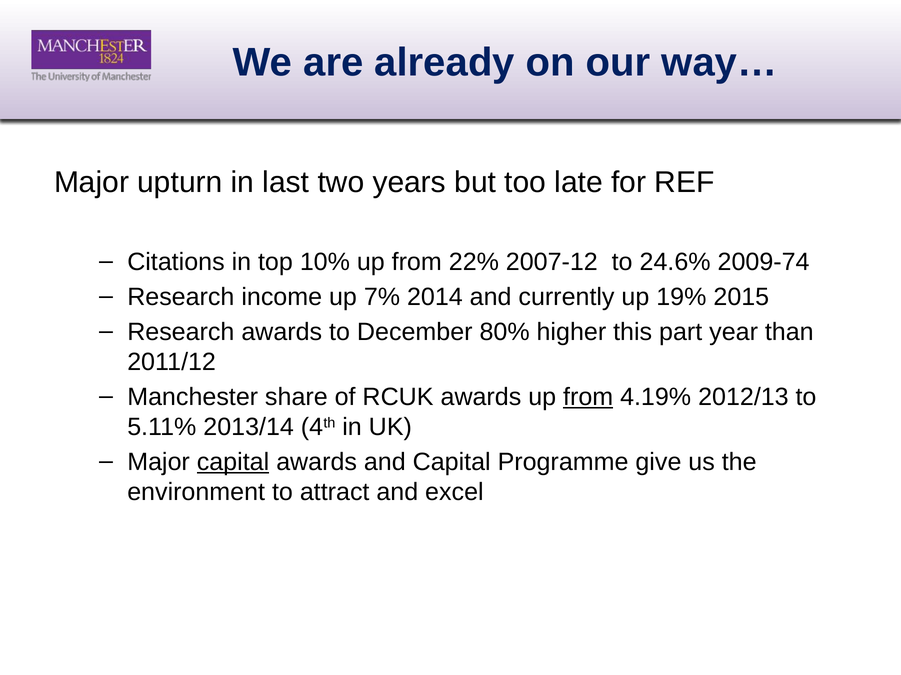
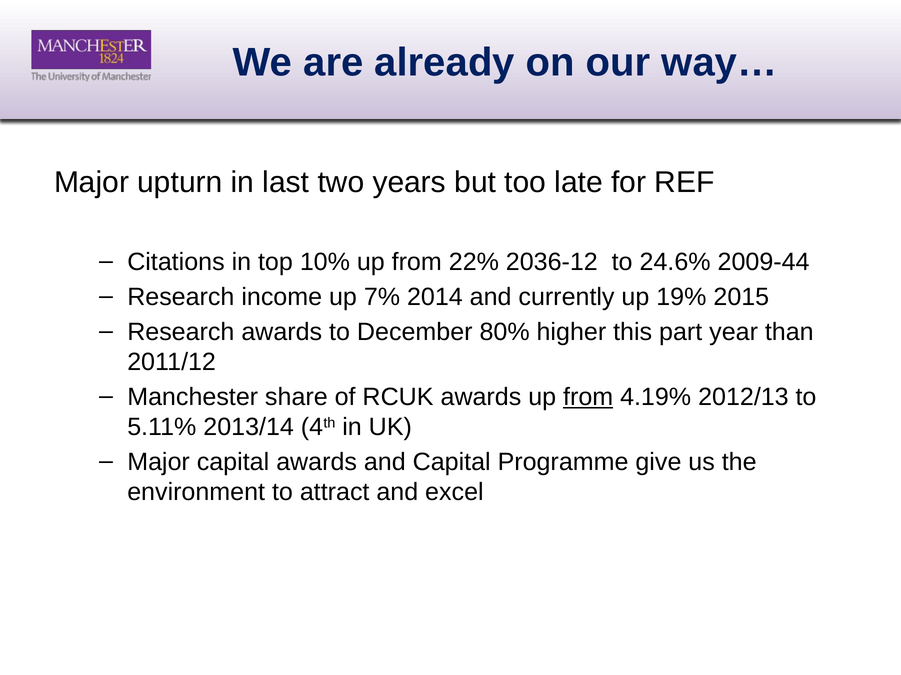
2007-12: 2007-12 -> 2036-12
2009-74: 2009-74 -> 2009-44
capital at (233, 462) underline: present -> none
